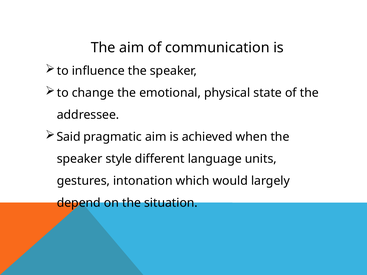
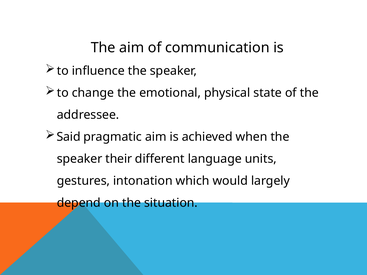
style: style -> their
